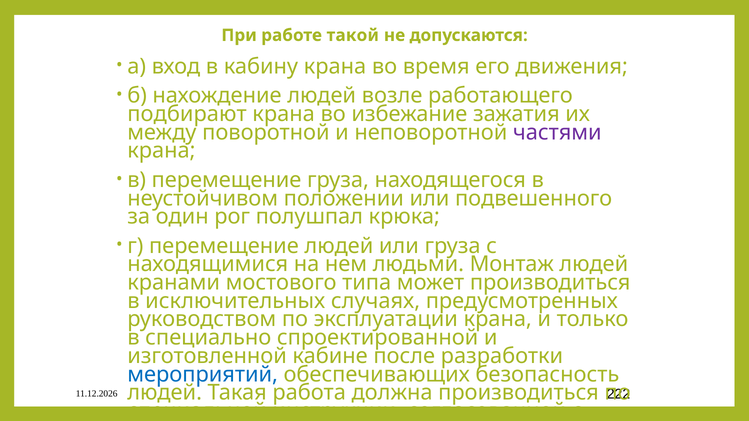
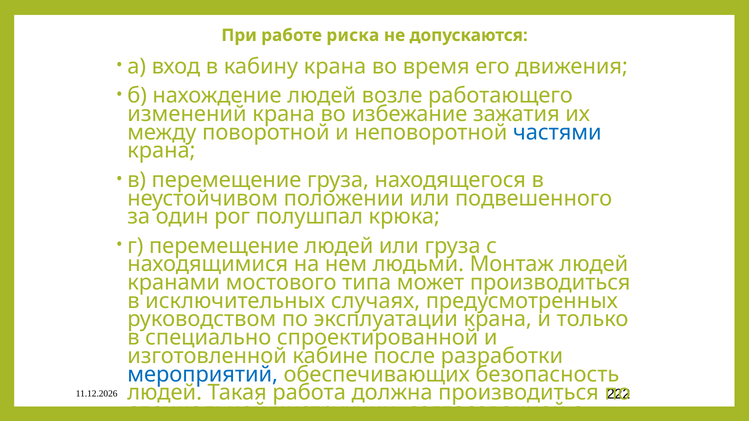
такой: такой -> риска
подбирают: подбирают -> изменений
частями colour: purple -> blue
